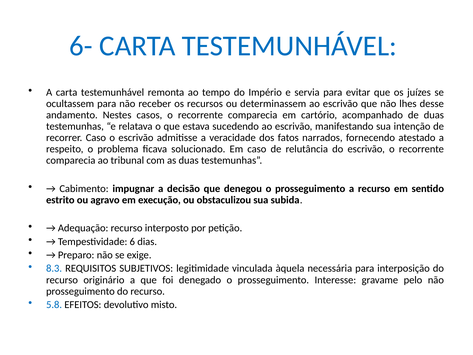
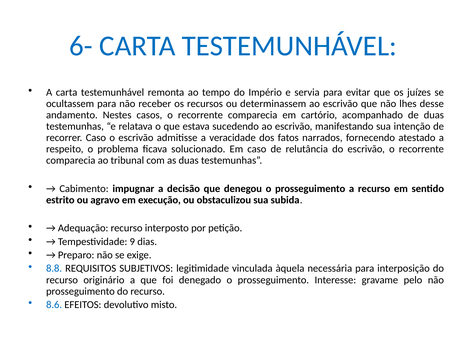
6: 6 -> 9
8.3: 8.3 -> 8.8
5.8: 5.8 -> 8.6
